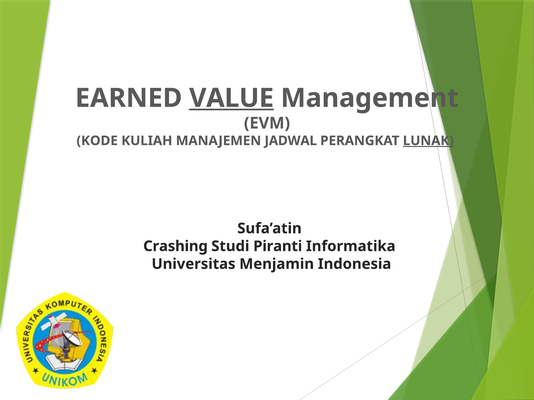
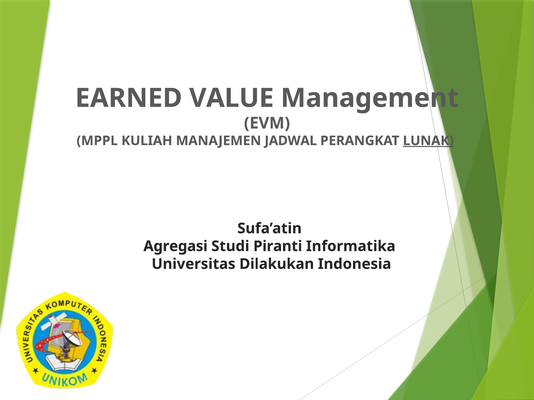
VALUE underline: present -> none
KODE at (97, 141): KODE -> MPPL
Crashing: Crashing -> Agregasi
Menjamin: Menjamin -> Dilakukan
